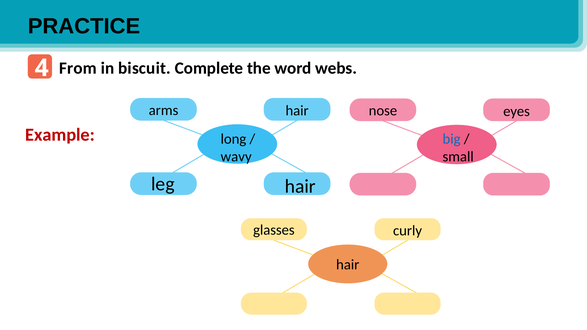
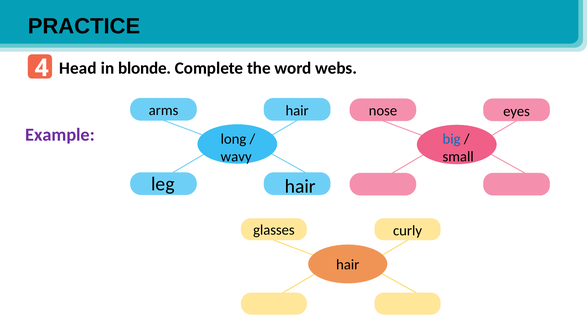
From: From -> Head
biscuit: biscuit -> blonde
Example colour: red -> purple
